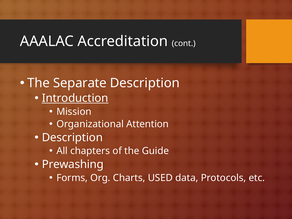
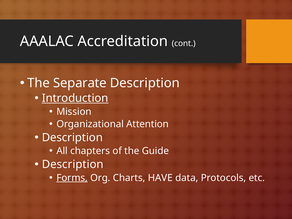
Prewashing at (73, 164): Prewashing -> Description
Forms underline: none -> present
USED: USED -> HAVE
